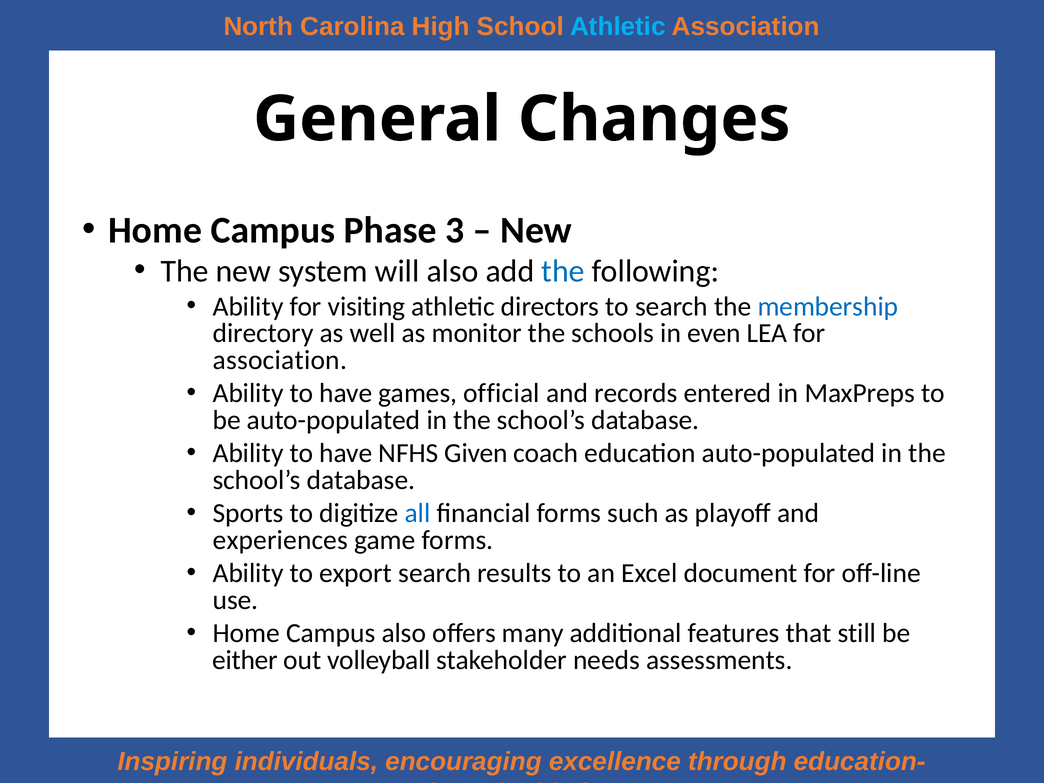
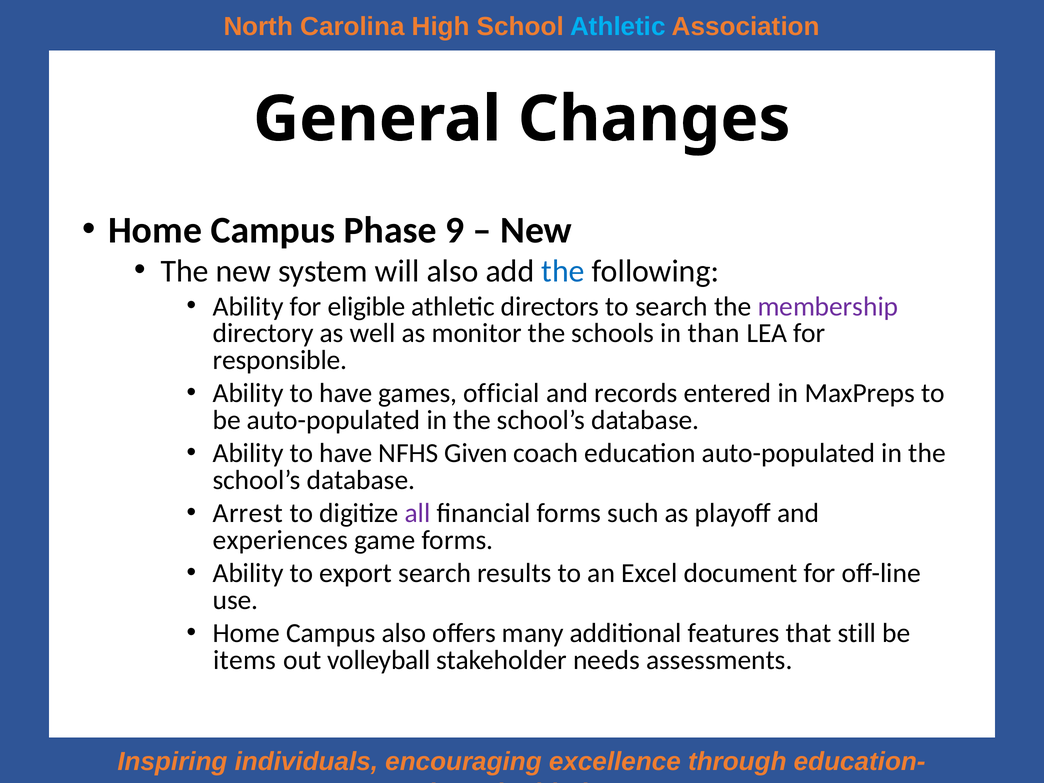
3: 3 -> 9
visiting: visiting -> eligible
membership colour: blue -> purple
even: even -> than
association at (280, 360): association -> responsible
Sports: Sports -> Arrest
all colour: blue -> purple
either: either -> items
